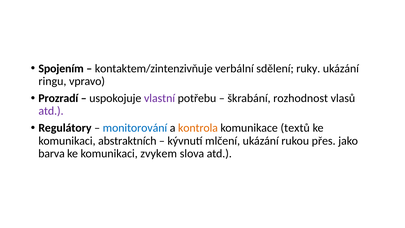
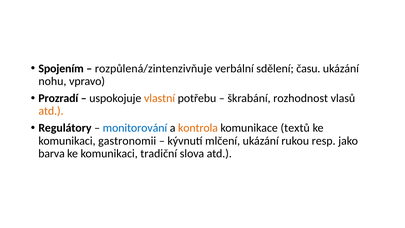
kontaktem/zintenzivňuje: kontaktem/zintenzivňuje -> rozpůlená/zintenzivňuje
ruky: ruky -> času
ringu: ringu -> nohu
vlastní colour: purple -> orange
atd at (51, 111) colour: purple -> orange
abstraktních: abstraktních -> gastronomii
přes: přes -> resp
zvykem: zvykem -> tradiční
